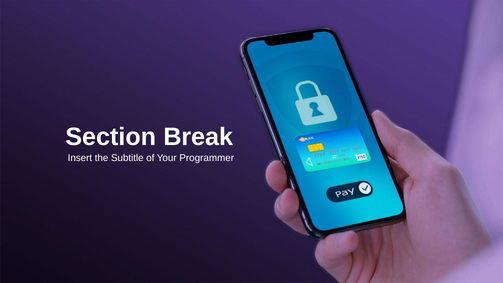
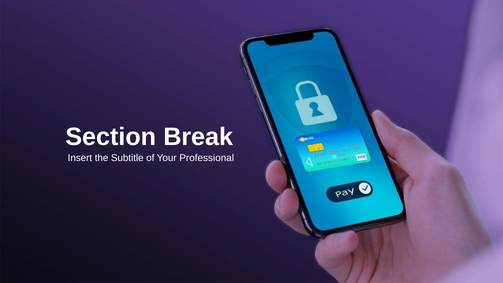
Programmer: Programmer -> Professional
